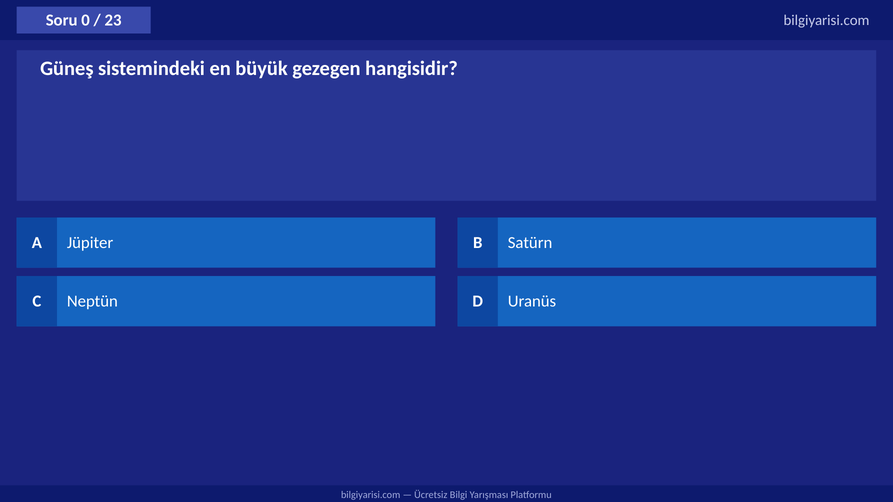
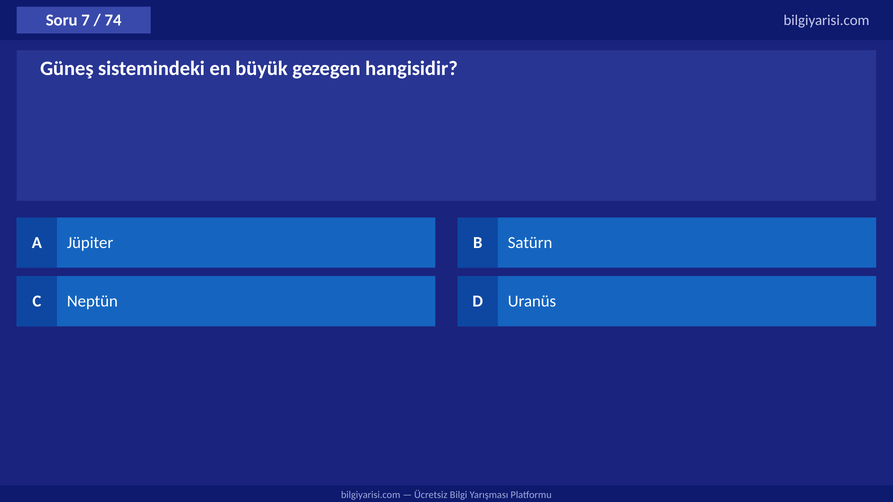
0: 0 -> 7
23: 23 -> 74
